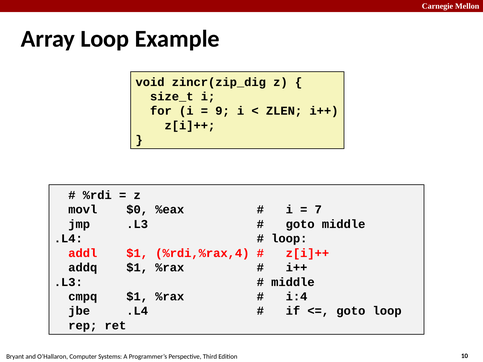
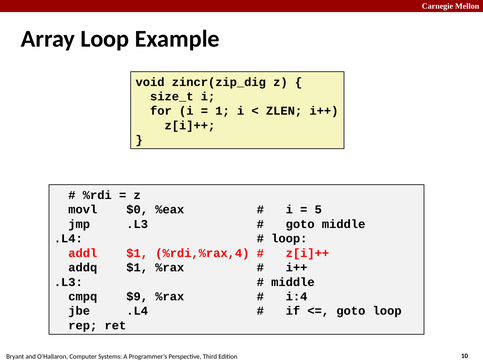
9: 9 -> 1
7: 7 -> 5
cmpq $1: $1 -> $9
